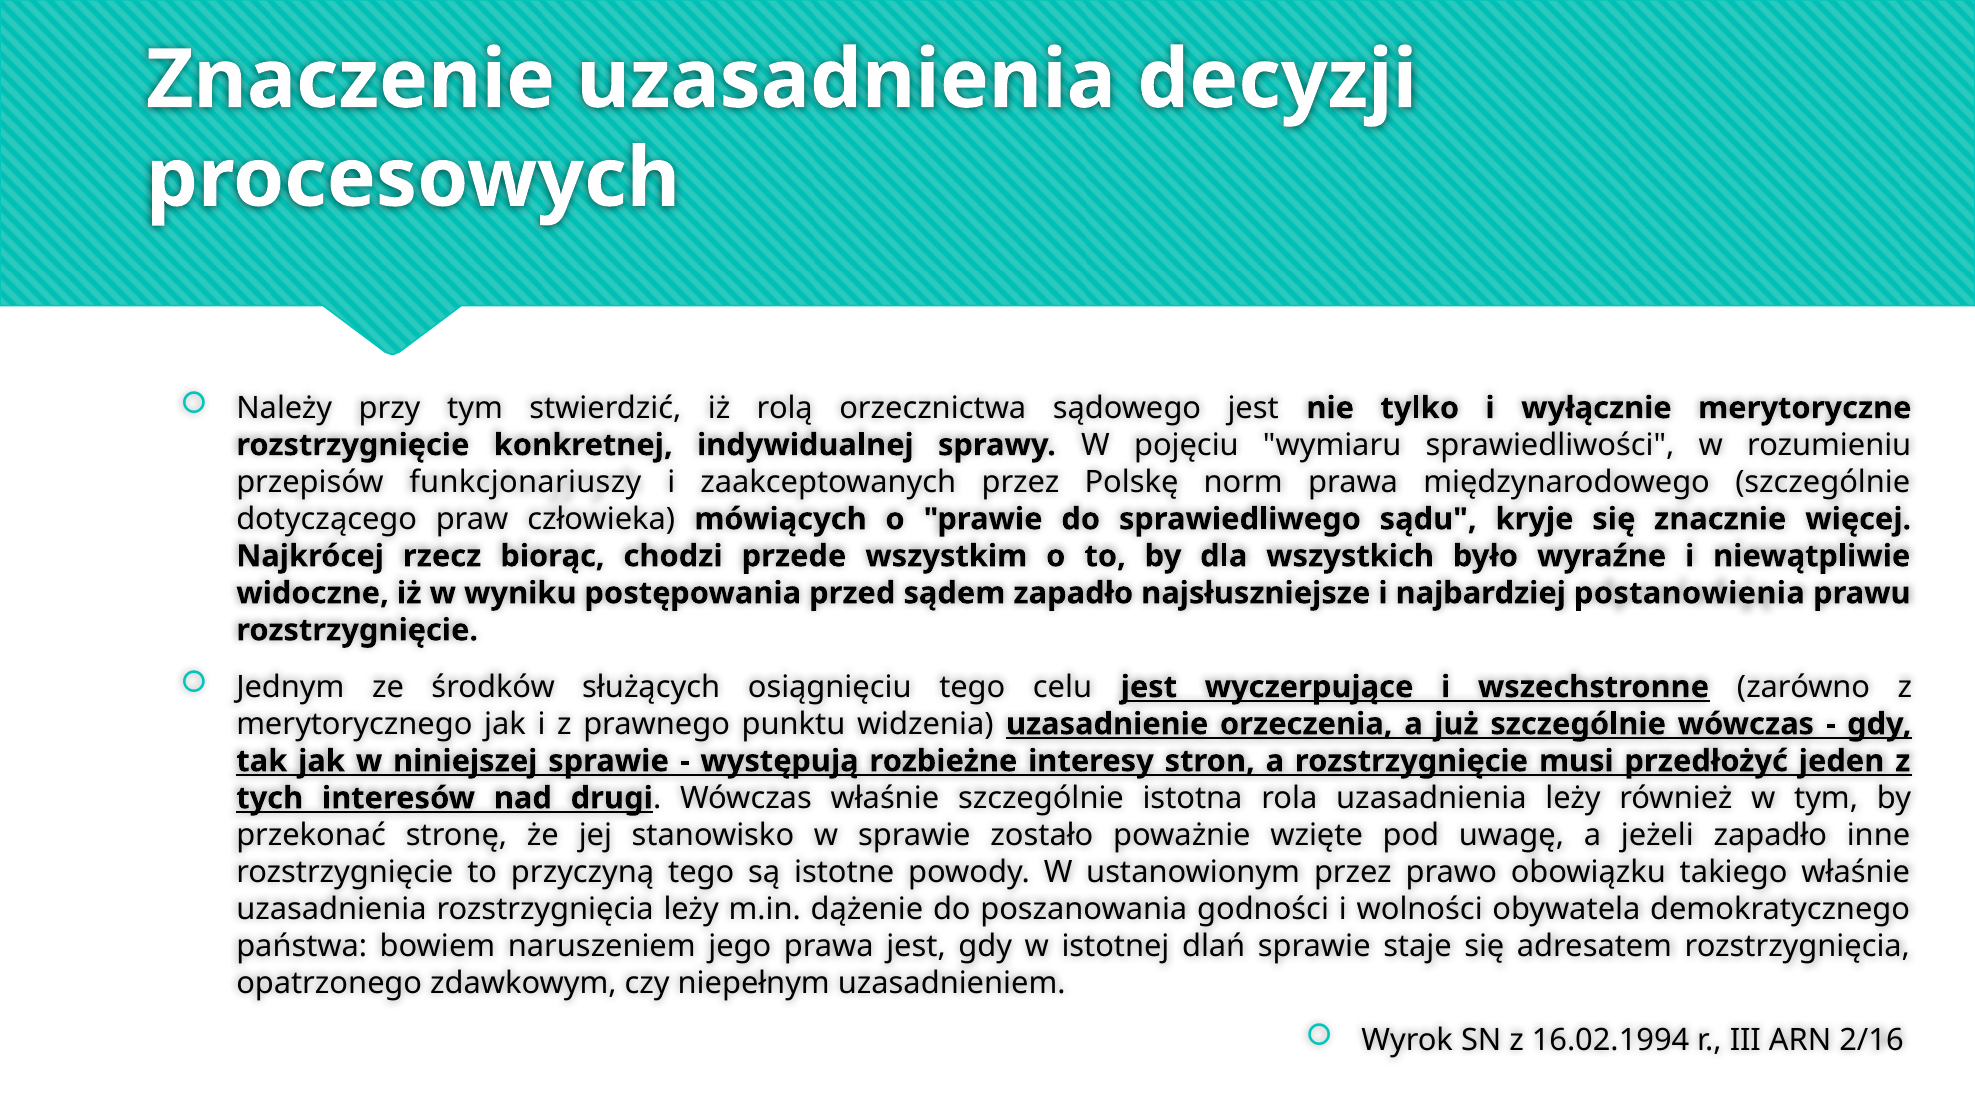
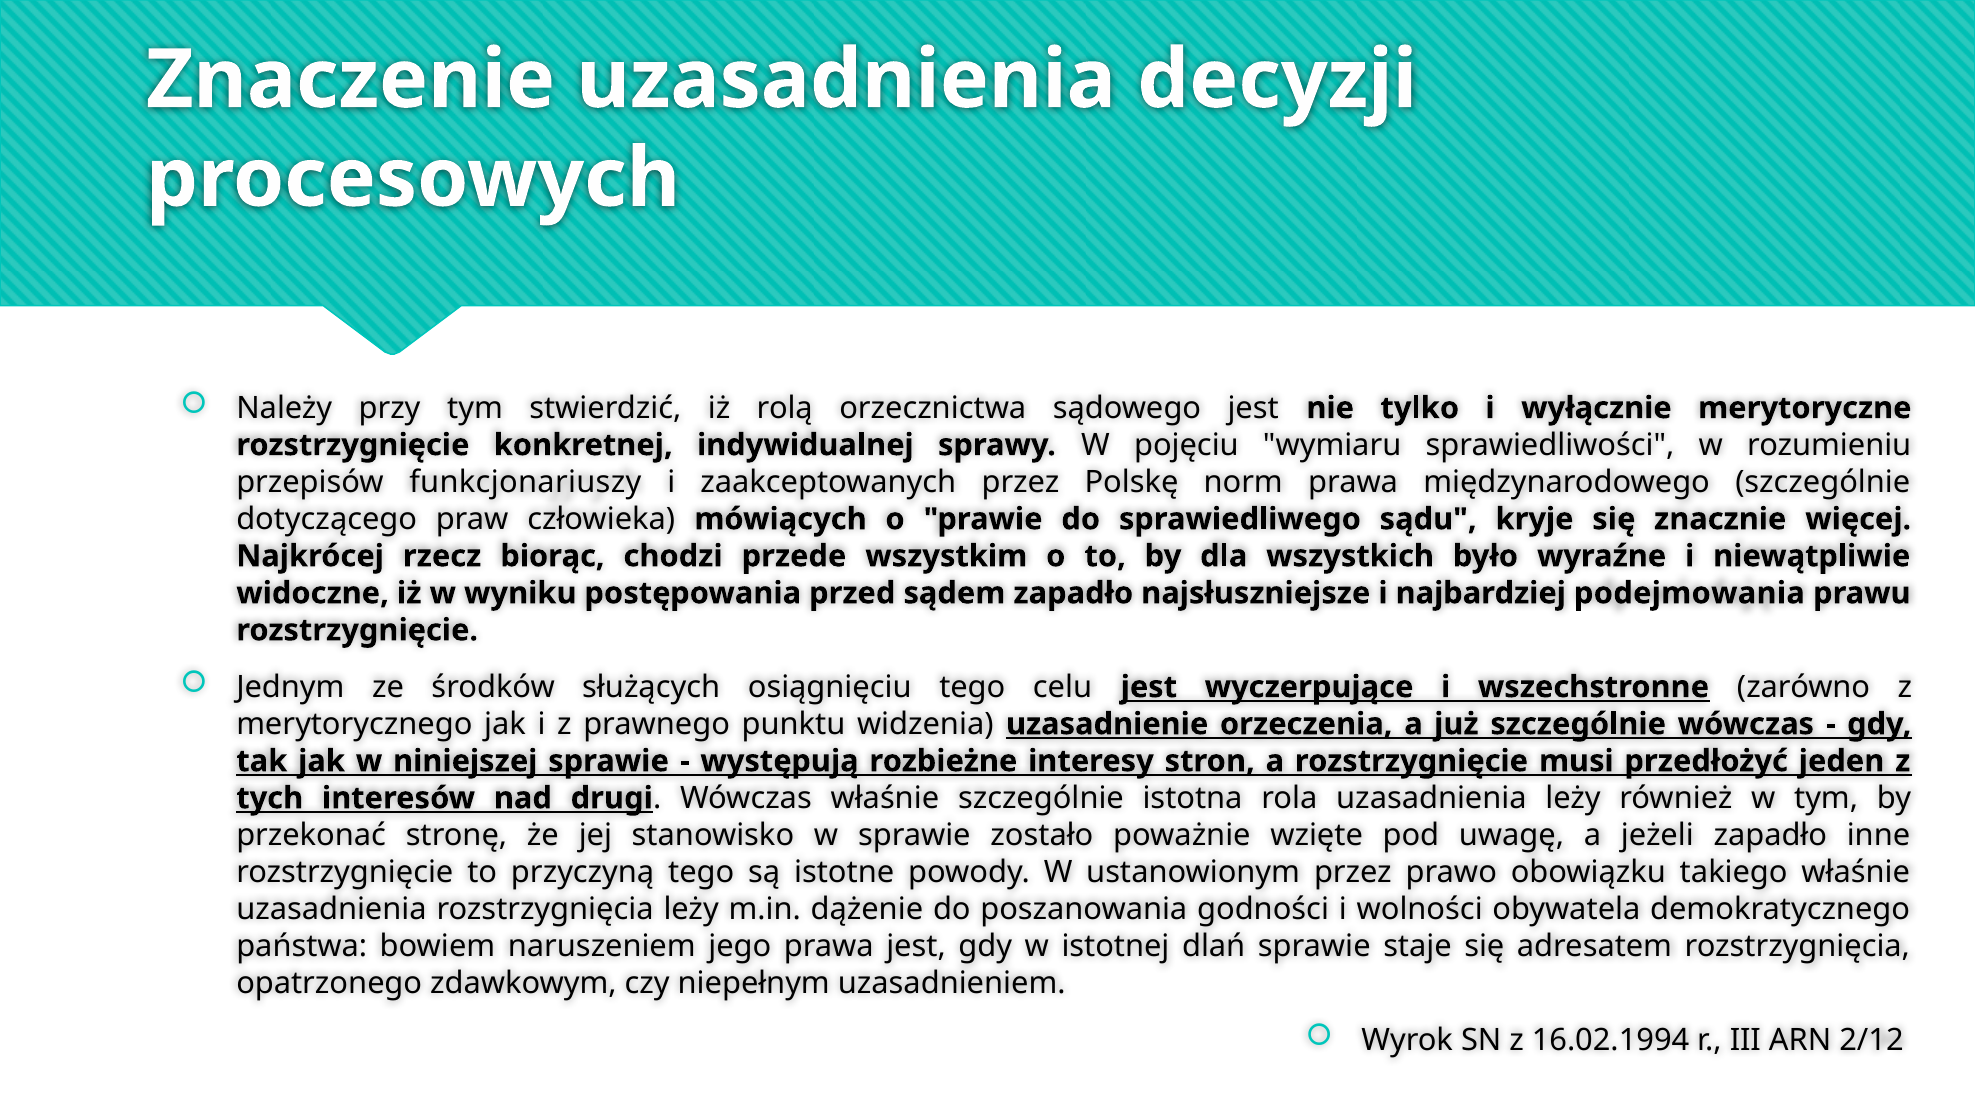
postanowienia: postanowienia -> podejmowania
2/16: 2/16 -> 2/12
